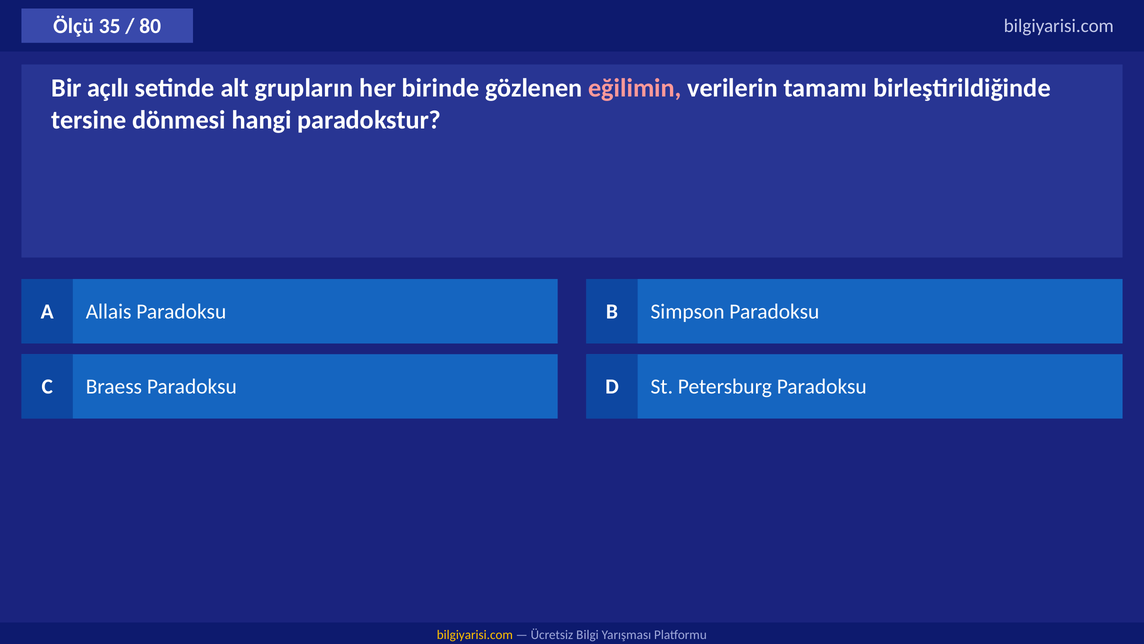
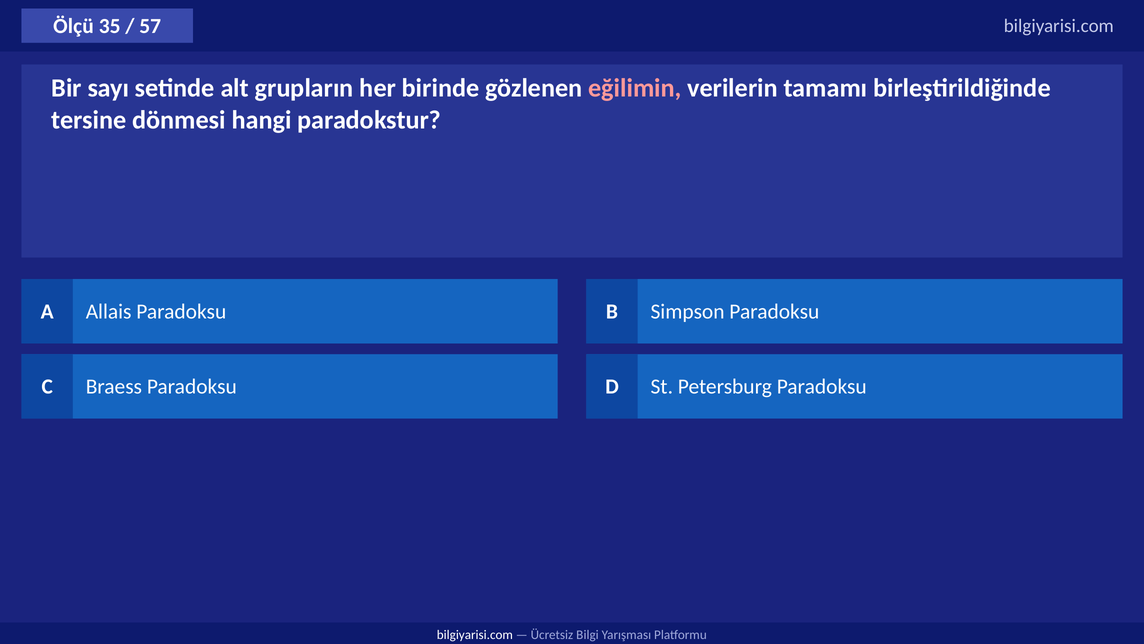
80: 80 -> 57
açılı: açılı -> sayı
bilgiyarisi.com at (475, 635) colour: yellow -> white
